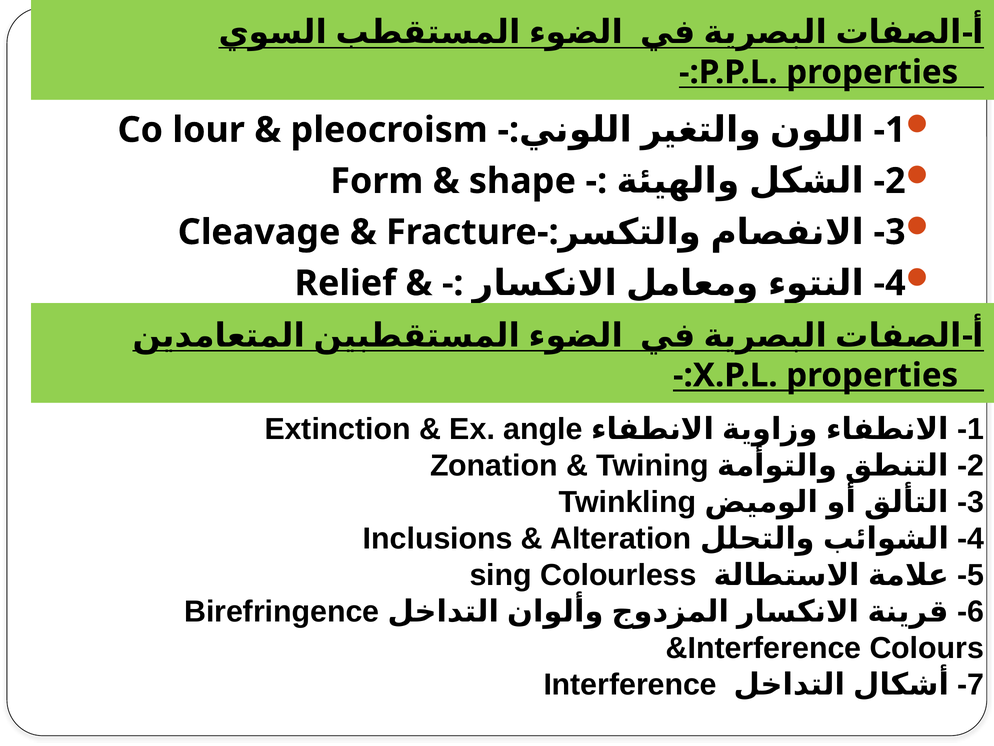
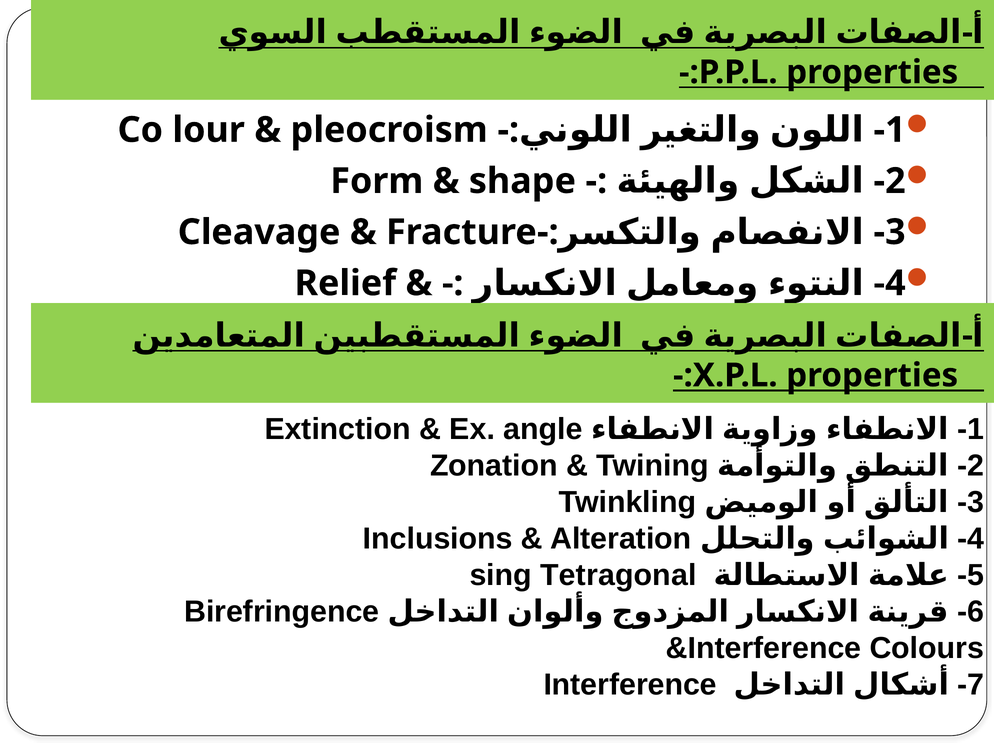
Colourless: Colourless -> Tetragonal
